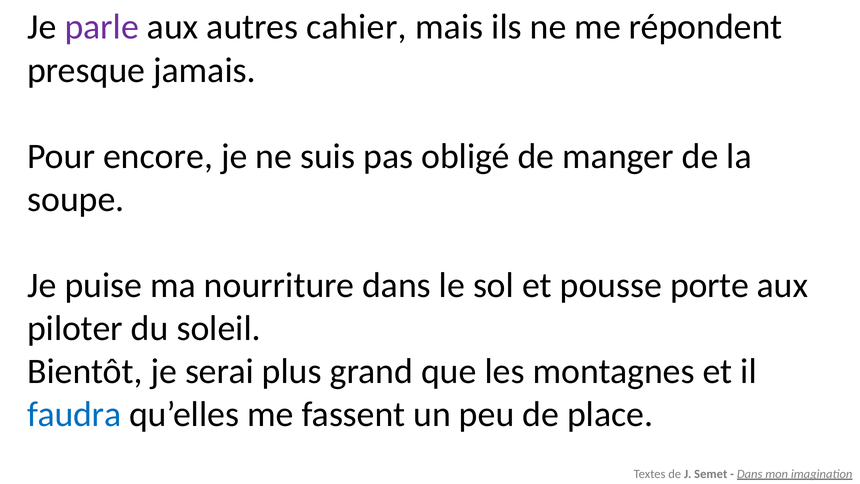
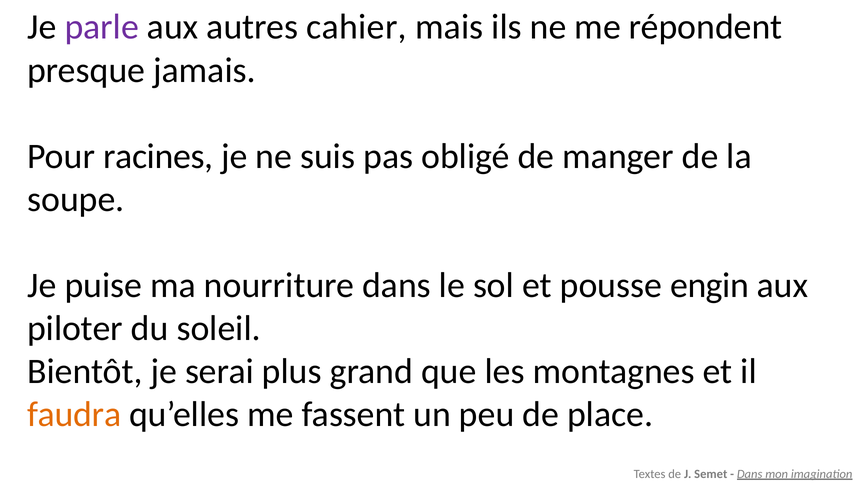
encore: encore -> racines
porte: porte -> engin
faudra colour: blue -> orange
